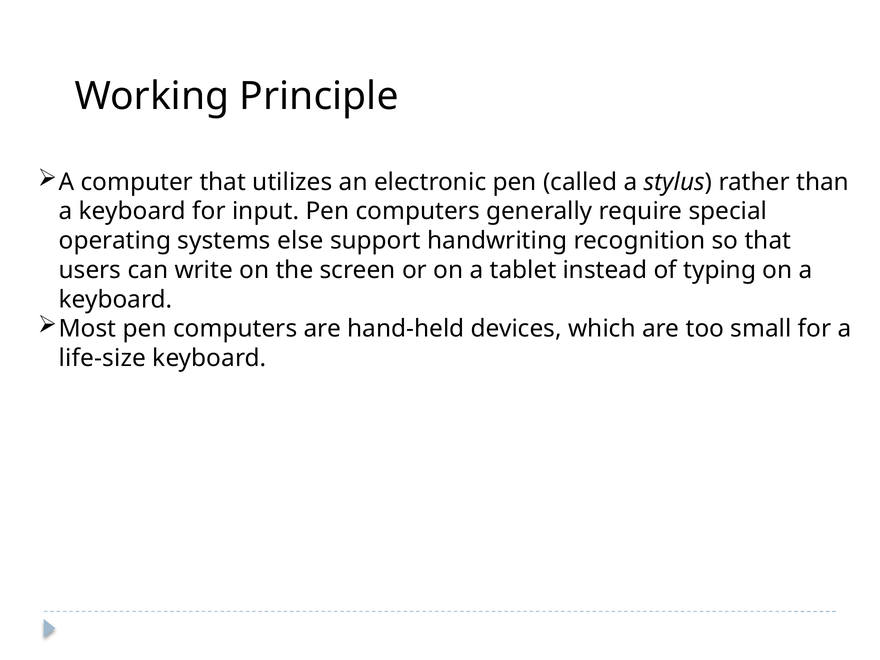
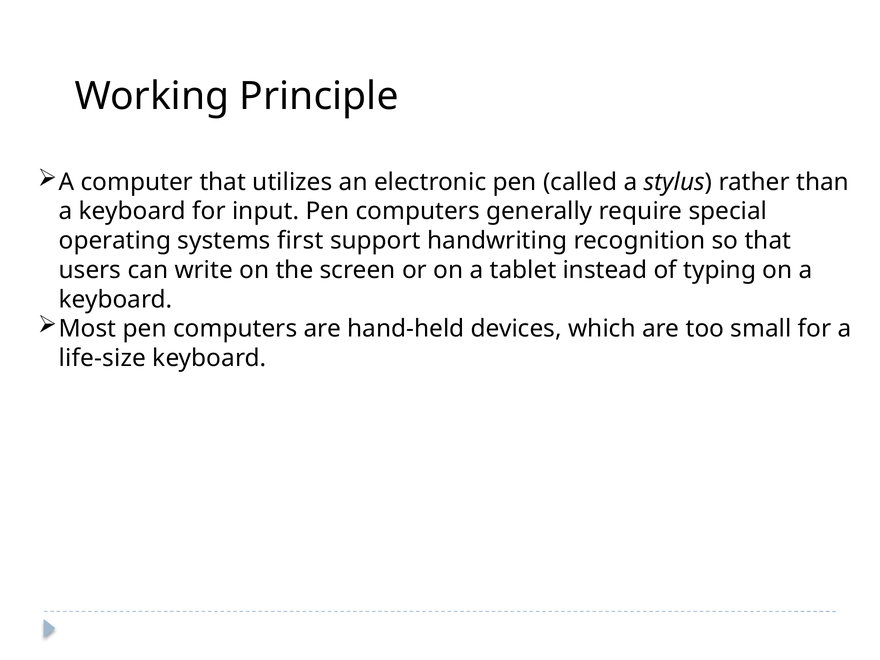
else: else -> first
